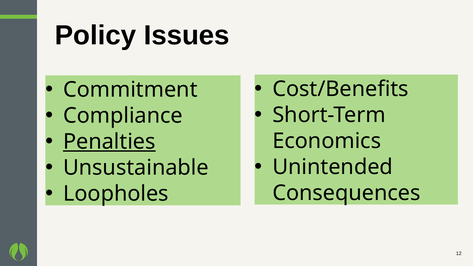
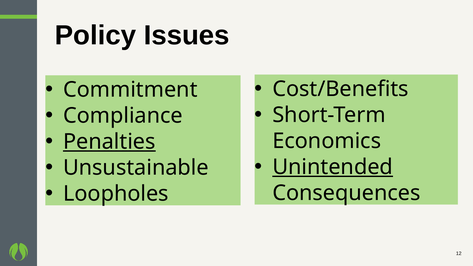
Unintended underline: none -> present
